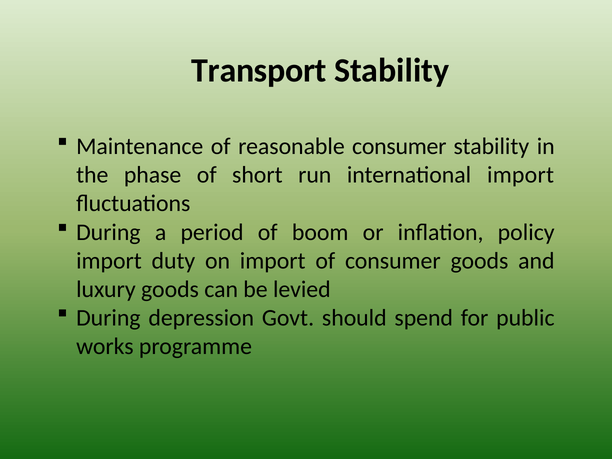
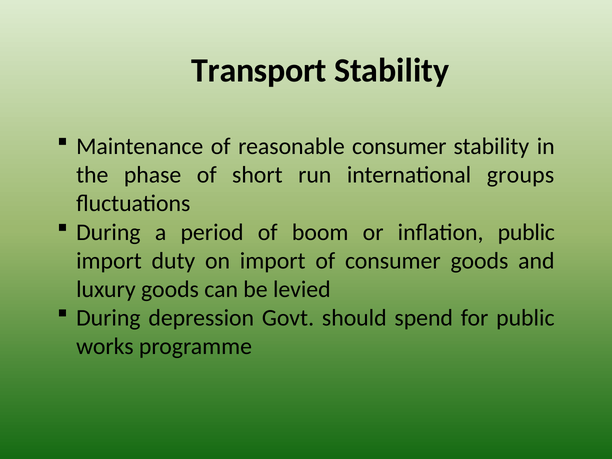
international import: import -> groups
inflation policy: policy -> public
